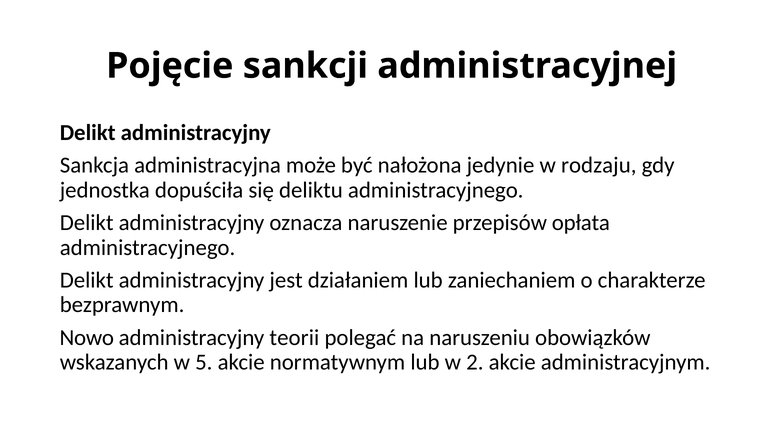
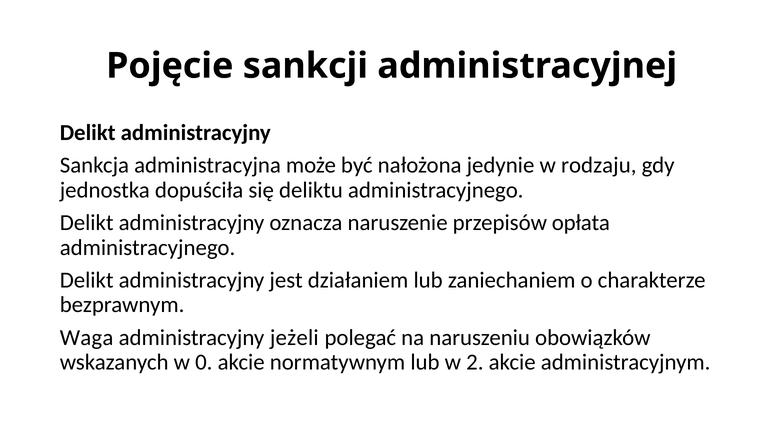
Nowo: Nowo -> Waga
teorii: teorii -> jeżeli
5: 5 -> 0
